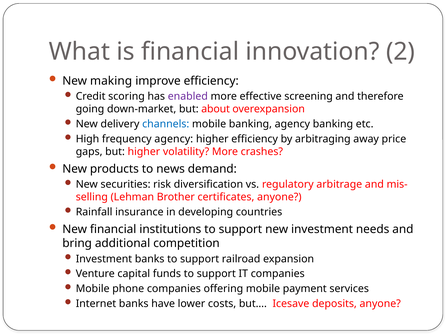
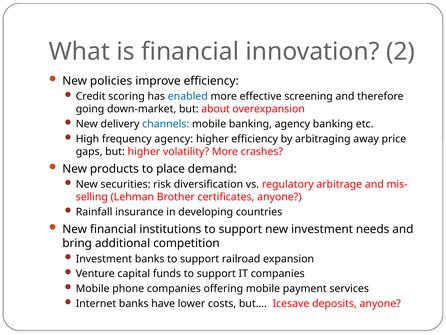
making: making -> policies
enabled colour: purple -> blue
news: news -> place
